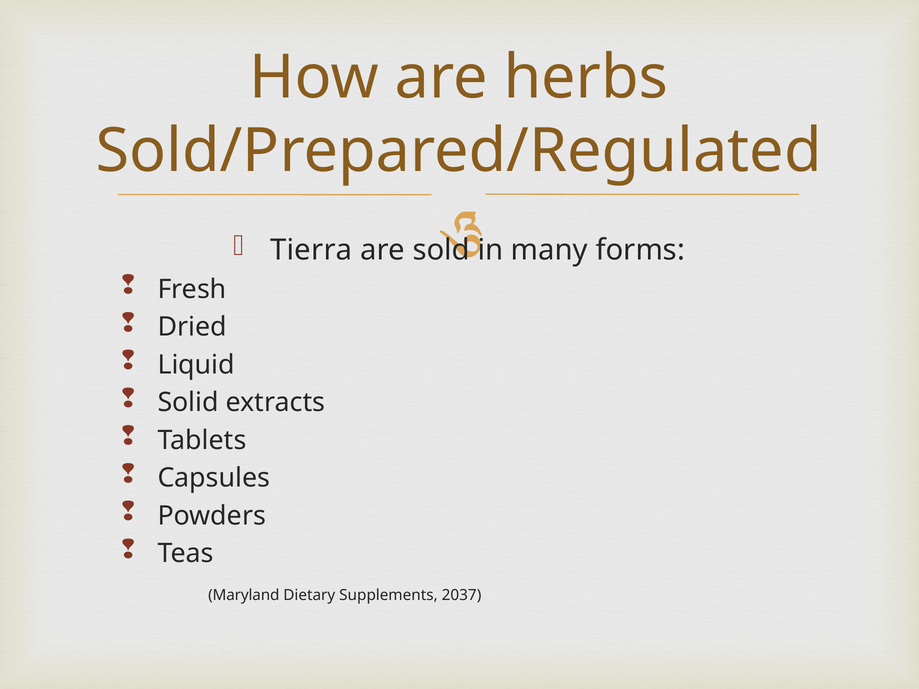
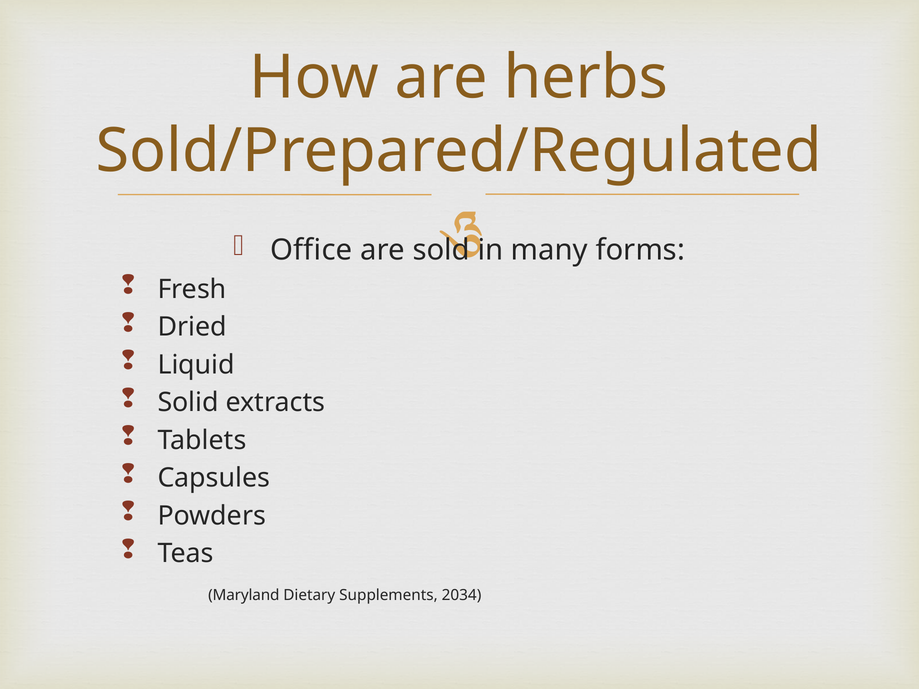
Tierra: Tierra -> Office
2037: 2037 -> 2034
